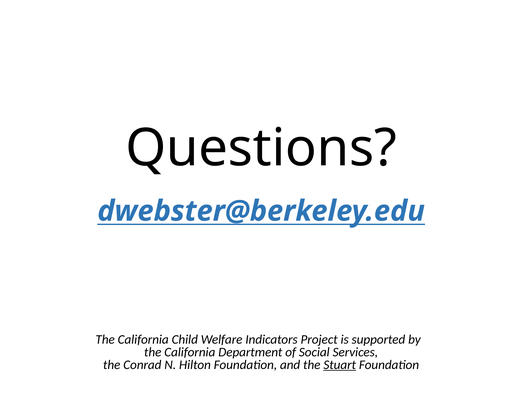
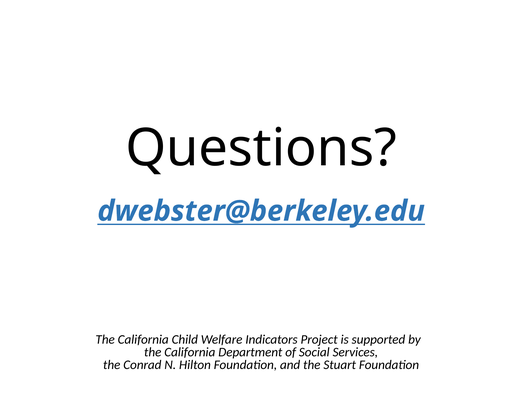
Stuart at (340, 364) underline: present -> none
